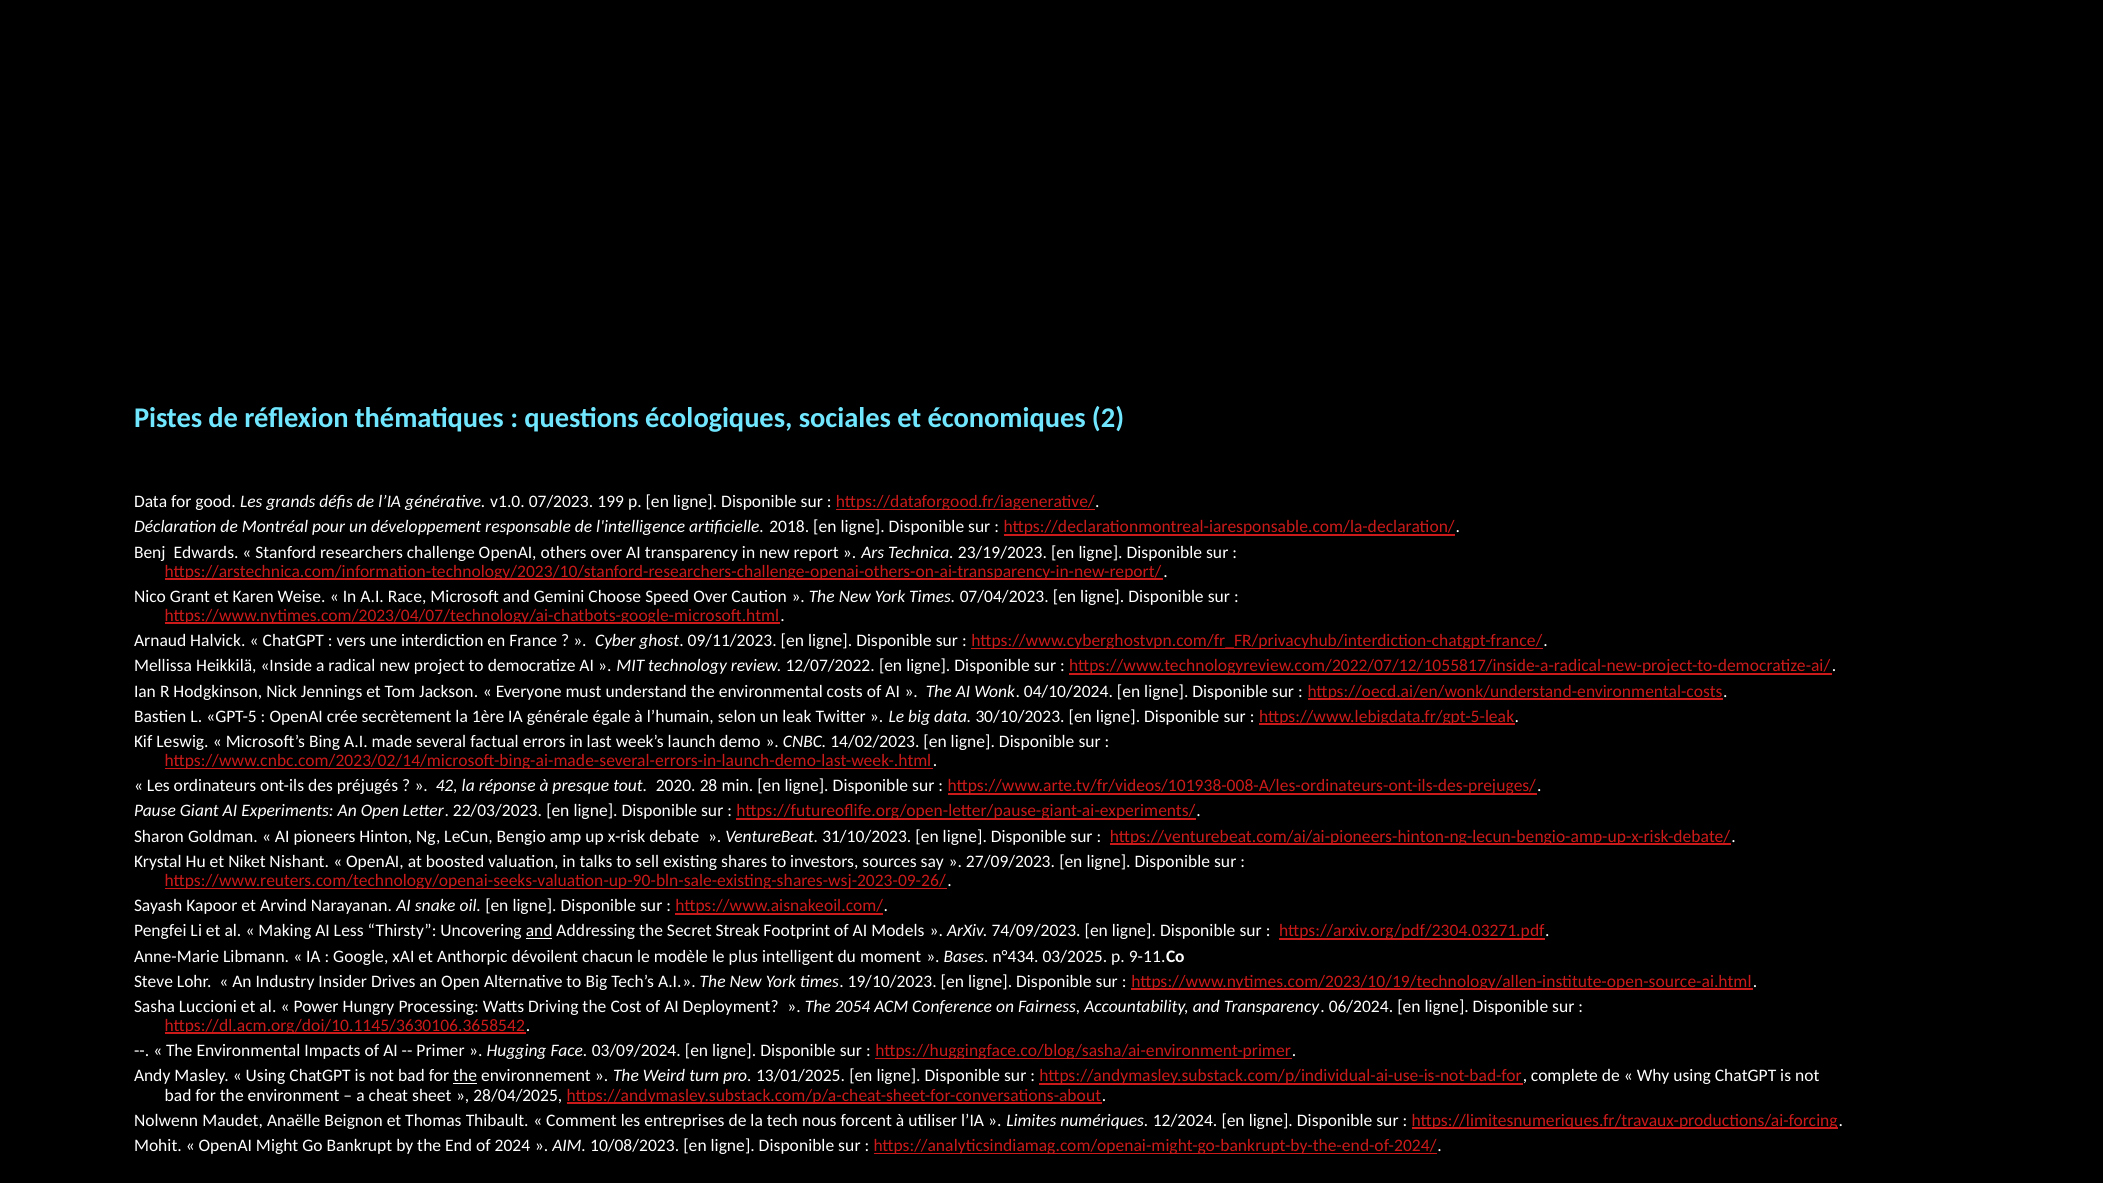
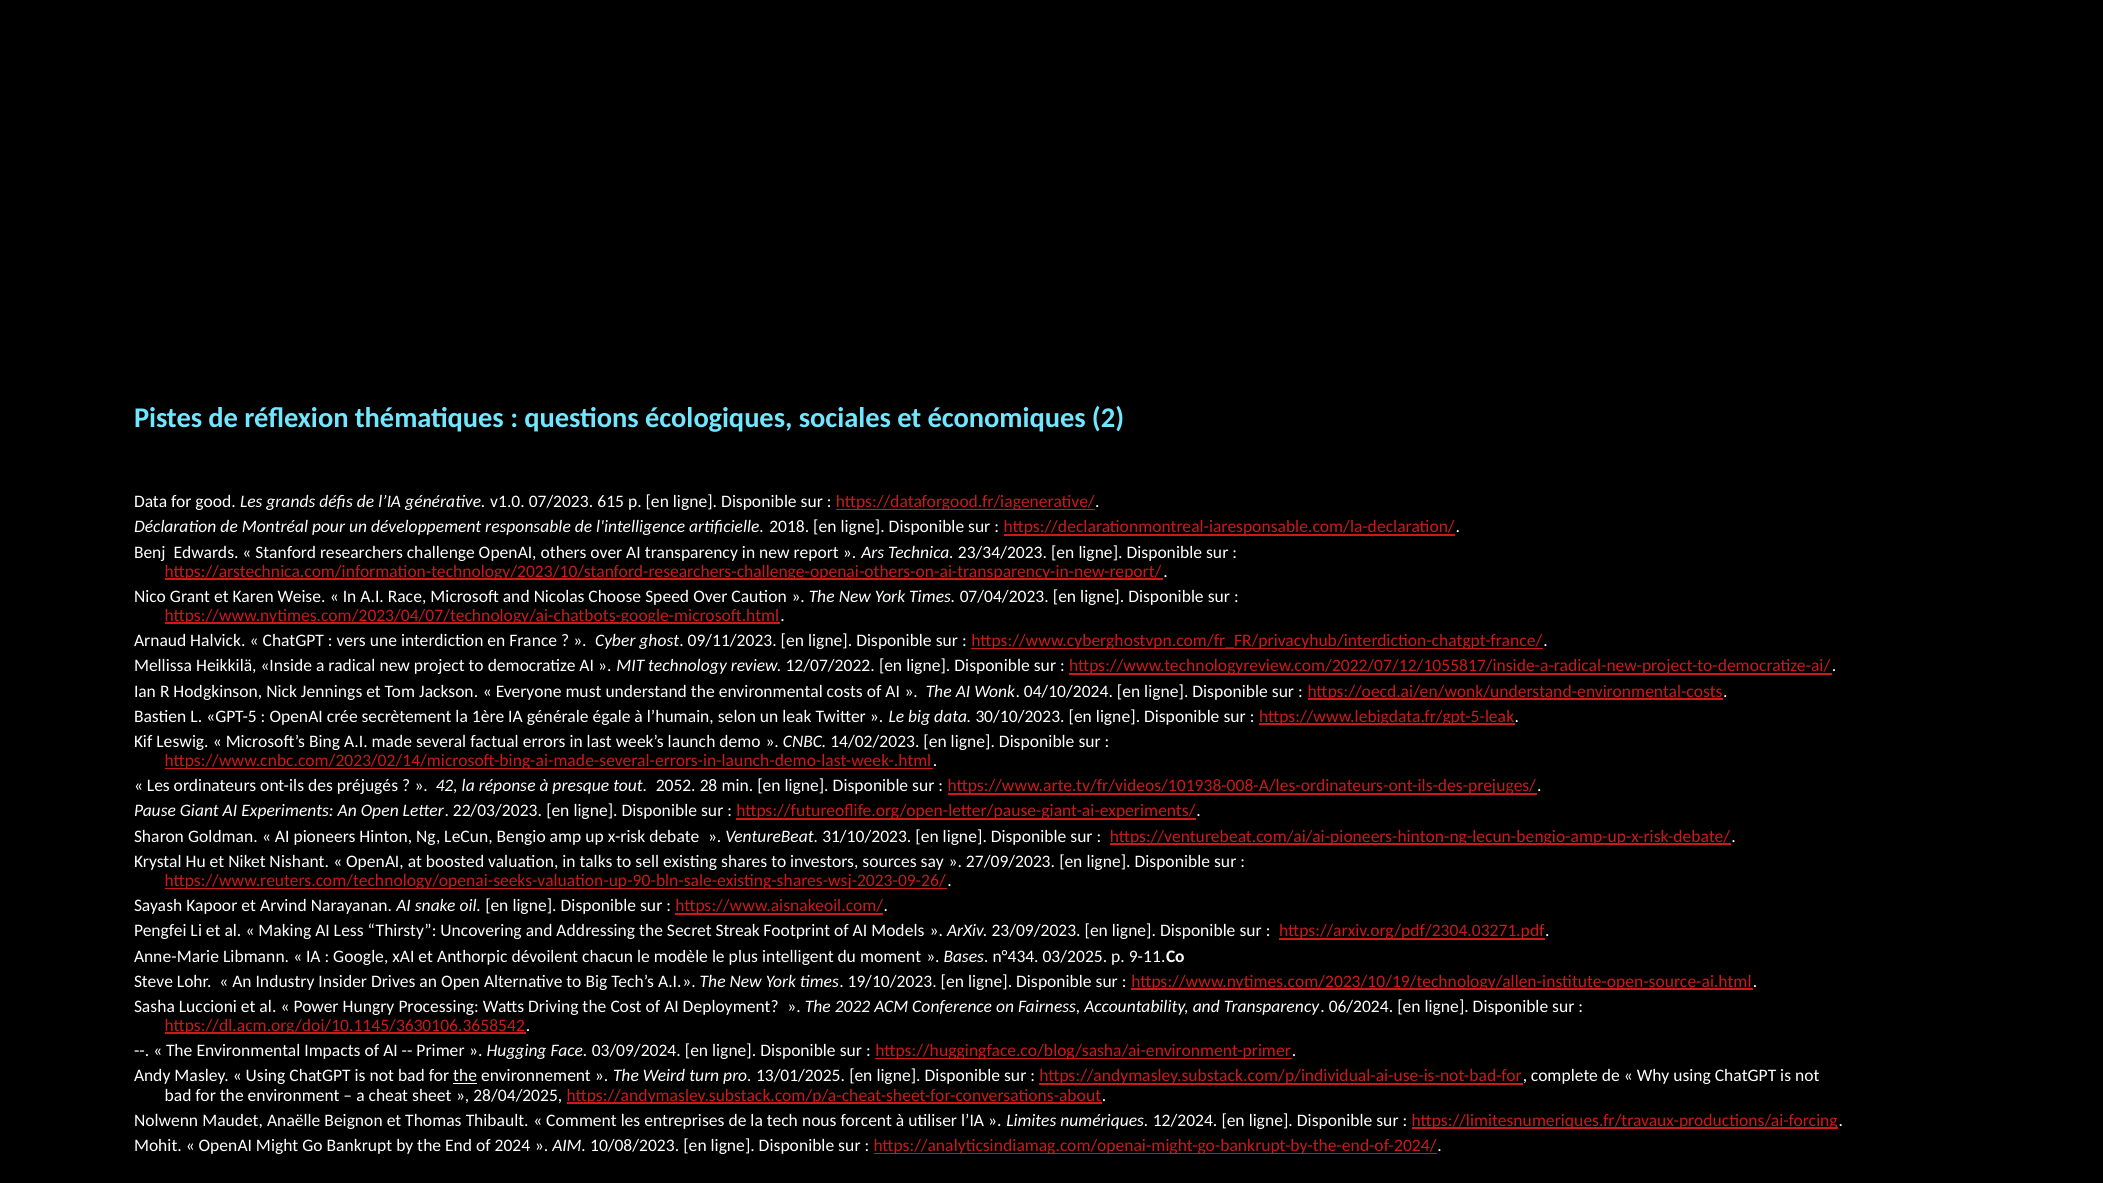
199: 199 -> 615
23/19/2023: 23/19/2023 -> 23/34/2023
Gemini: Gemini -> Nicolas
2020: 2020 -> 2052
and at (539, 931) underline: present -> none
74/09/2023: 74/09/2023 -> 23/09/2023
2054: 2054 -> 2022
